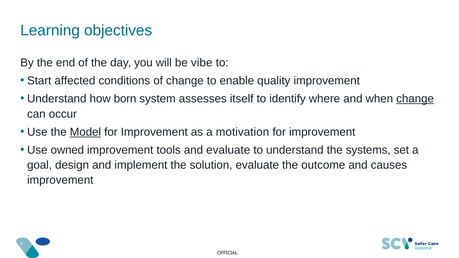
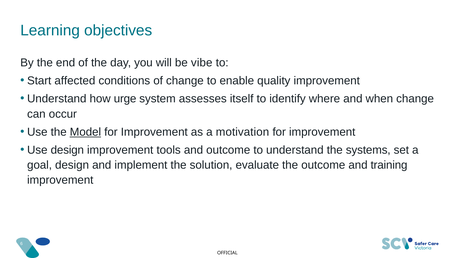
born: born -> urge
change at (415, 99) underline: present -> none
Use owned: owned -> design
and evaluate: evaluate -> outcome
causes: causes -> training
